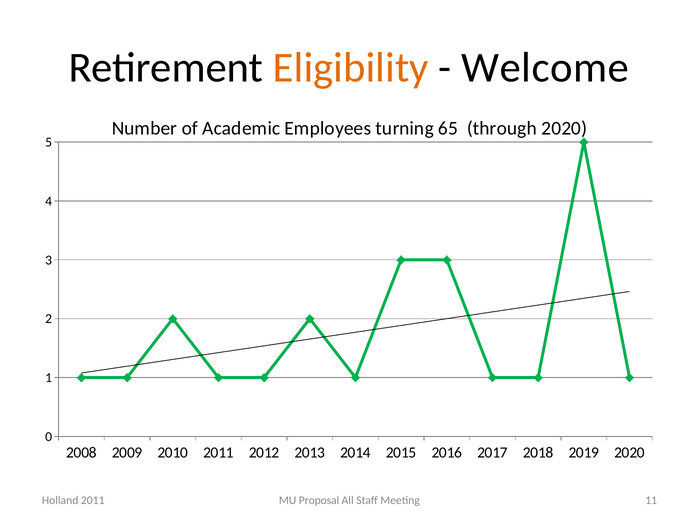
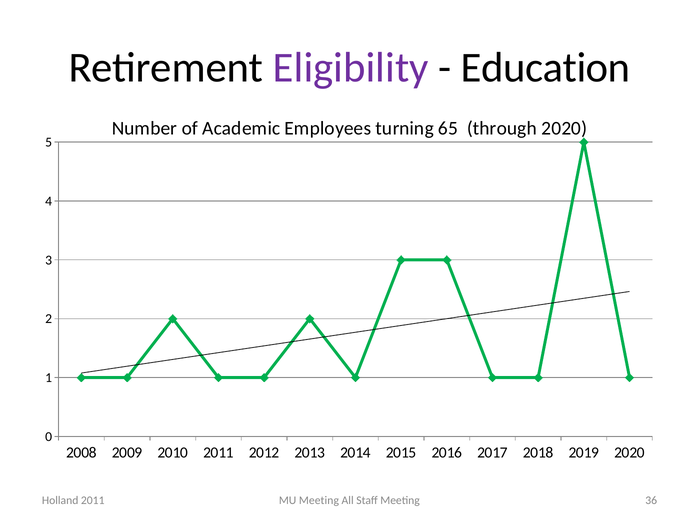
Eligibility colour: orange -> purple
Welcome: Welcome -> Education
MU Proposal: Proposal -> Meeting
11: 11 -> 36
